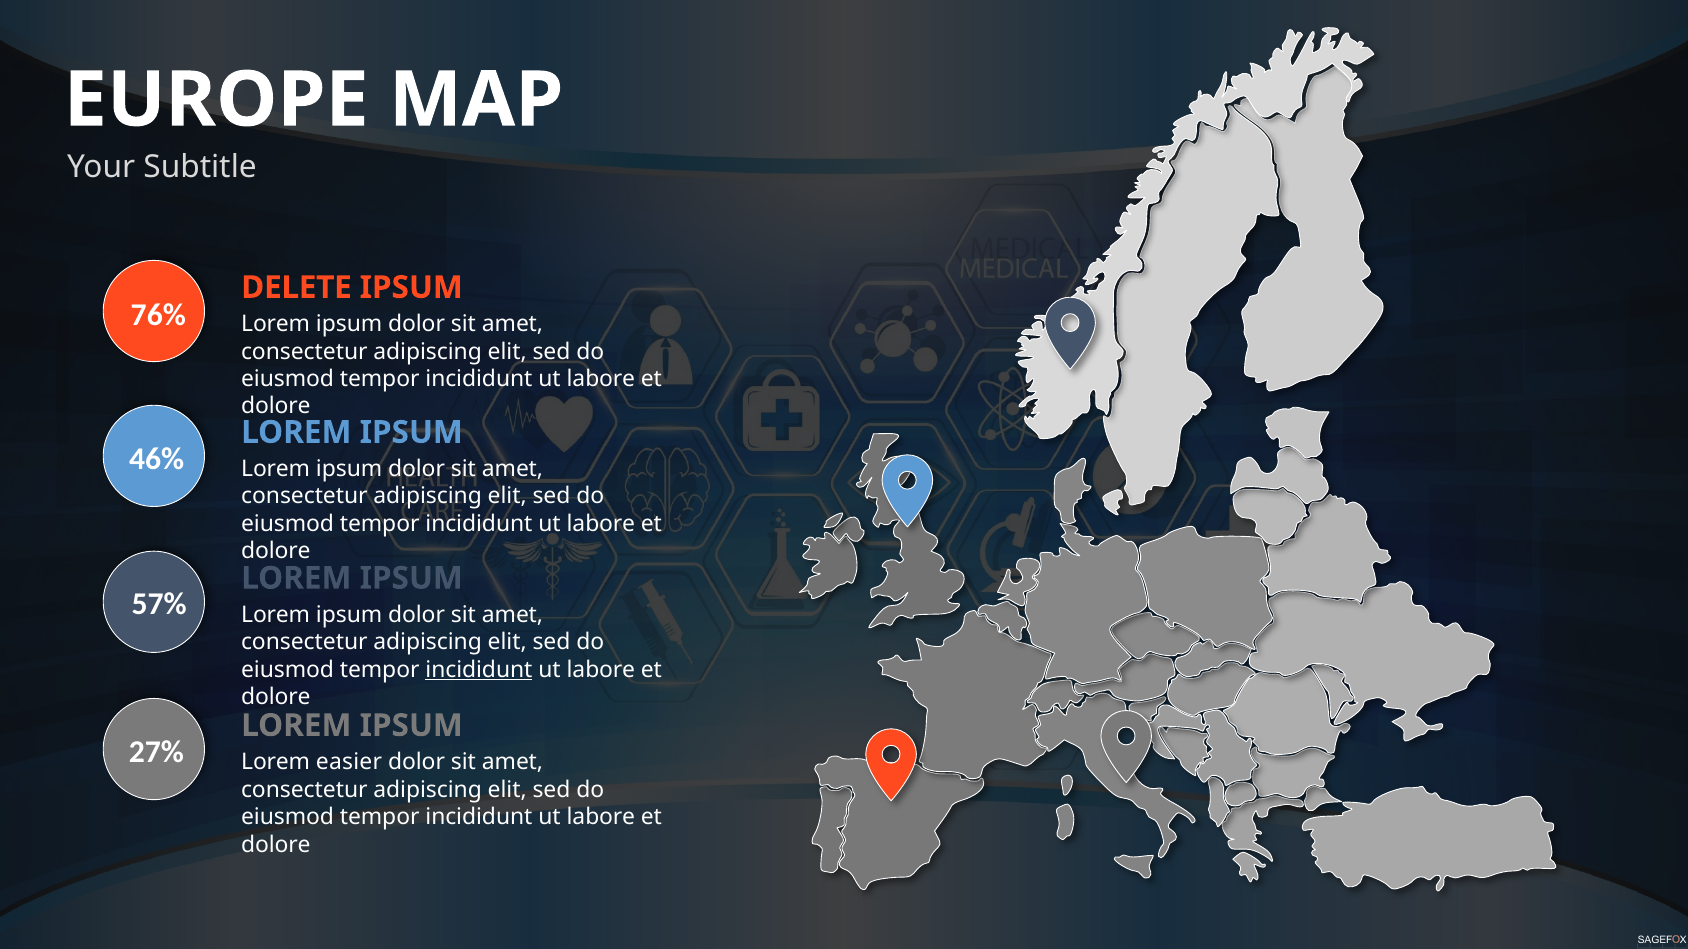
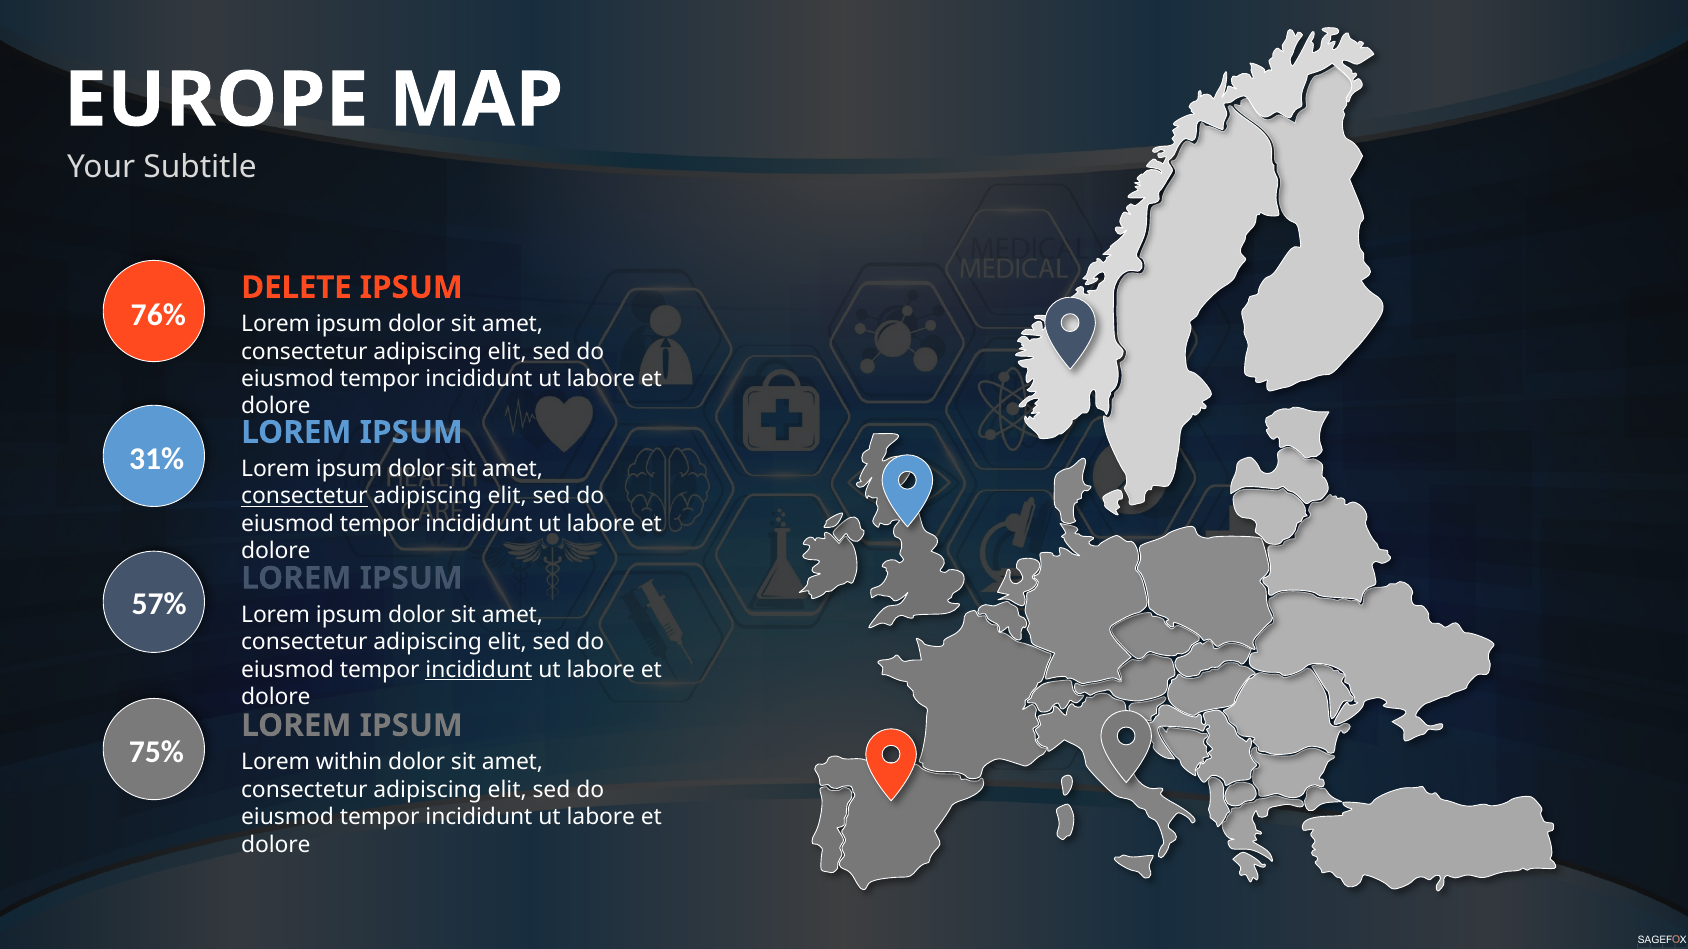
46%: 46% -> 31%
consectetur at (304, 497) underline: none -> present
27%: 27% -> 75%
easier: easier -> within
